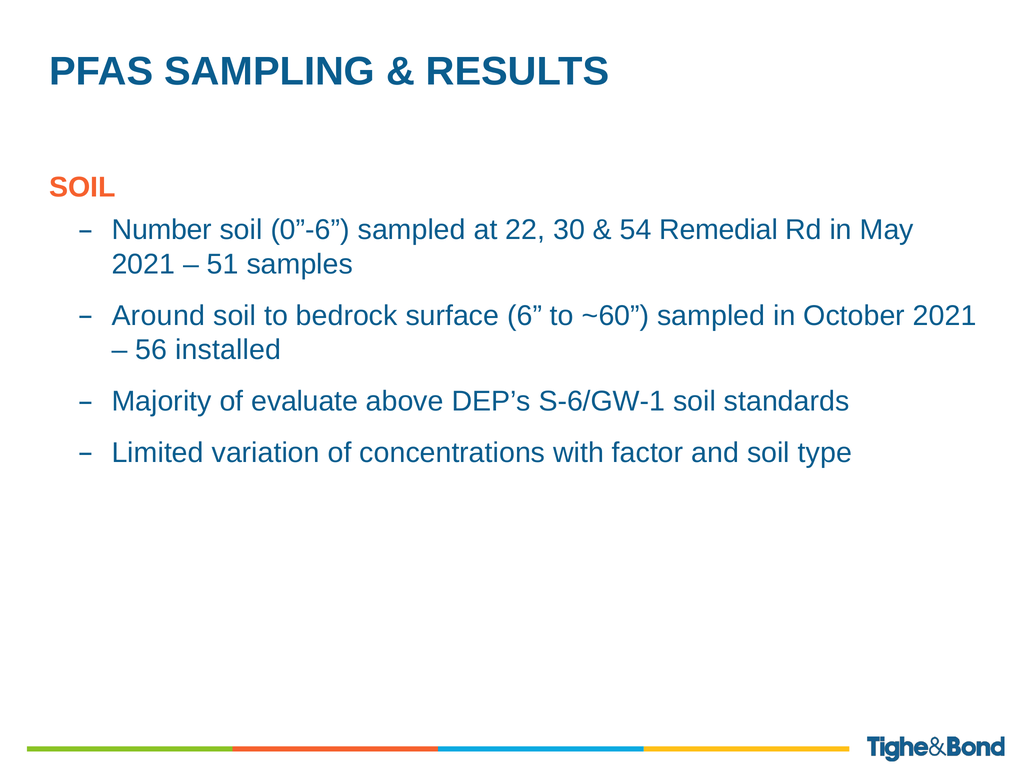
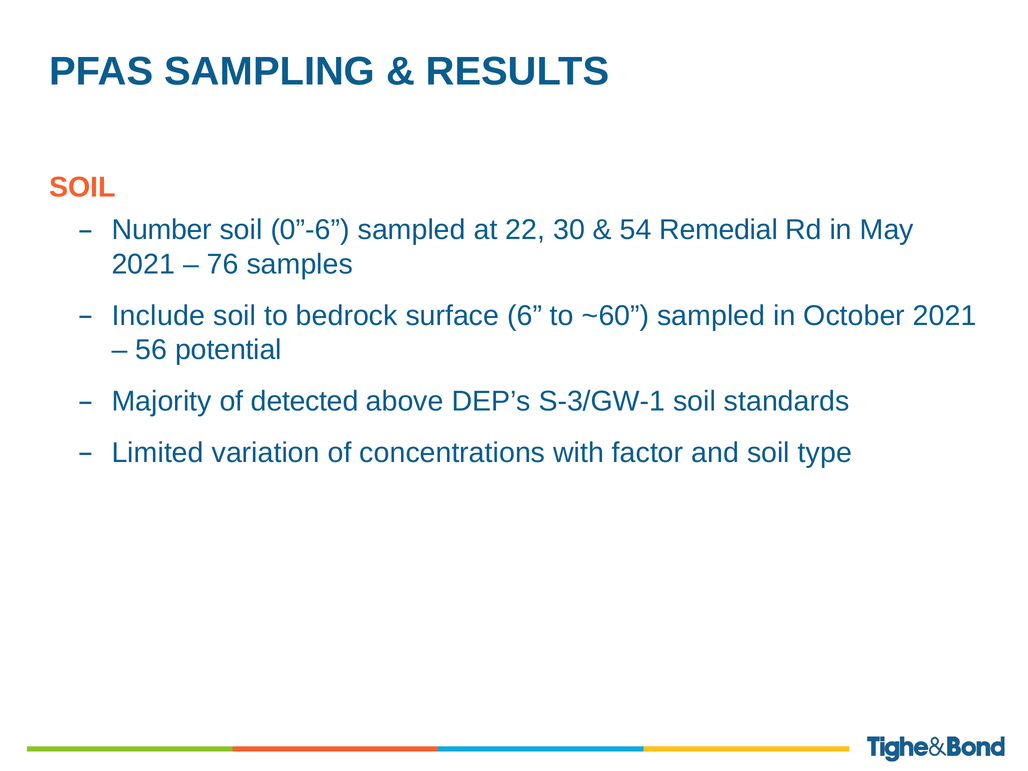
51: 51 -> 76
Around: Around -> Include
installed: installed -> potential
evaluate: evaluate -> detected
S-6/GW-1: S-6/GW-1 -> S-3/GW-1
